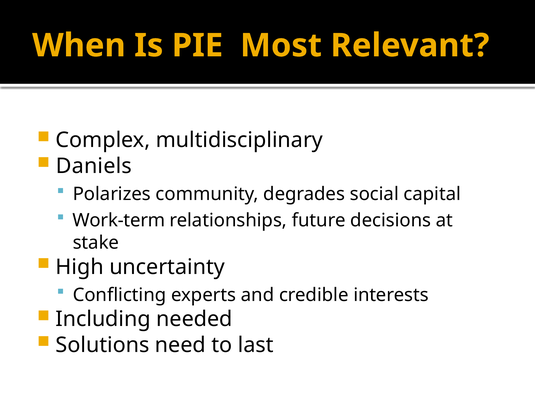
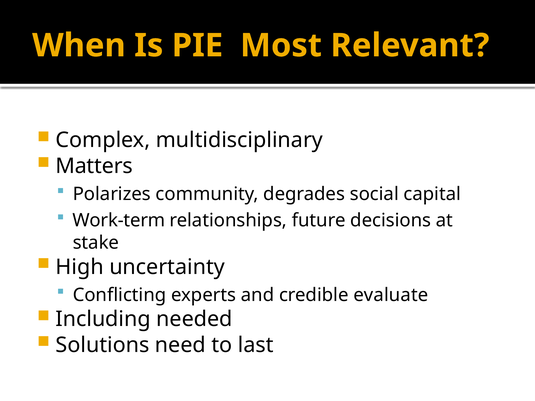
Daniels: Daniels -> Matters
interests: interests -> evaluate
